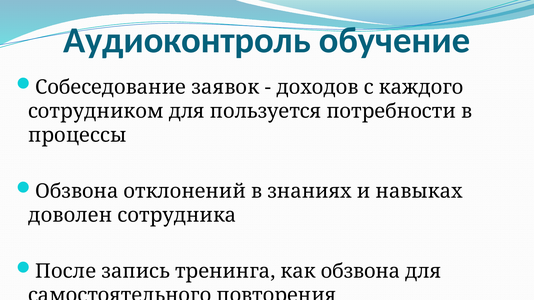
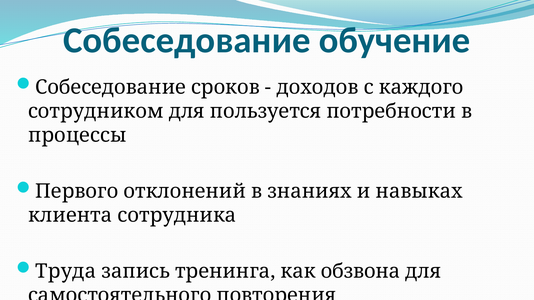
Аудиоконтроль at (187, 40): Аудиоконтроль -> Собеседование
заявок: заявок -> сроков
Обзвона at (77, 191): Обзвона -> Первого
доволен: доволен -> клиента
После: После -> Труда
